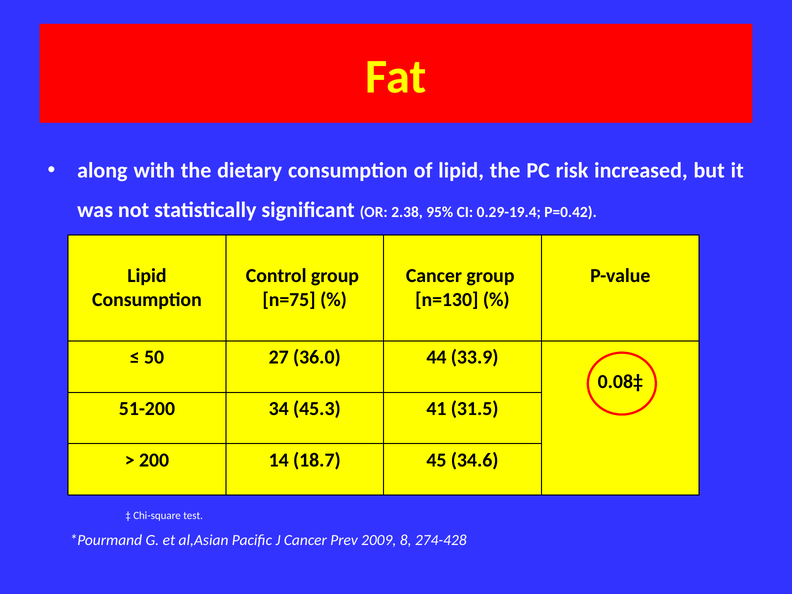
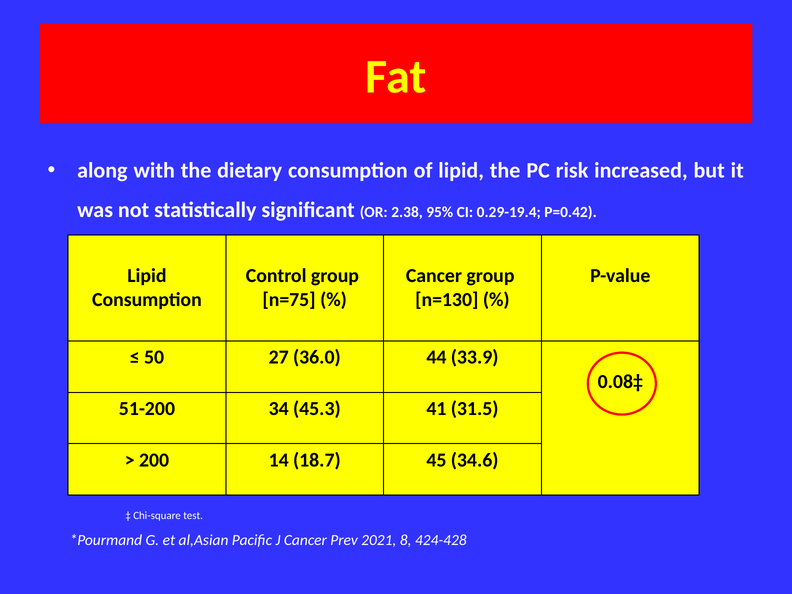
2009: 2009 -> 2021
274-428: 274-428 -> 424-428
